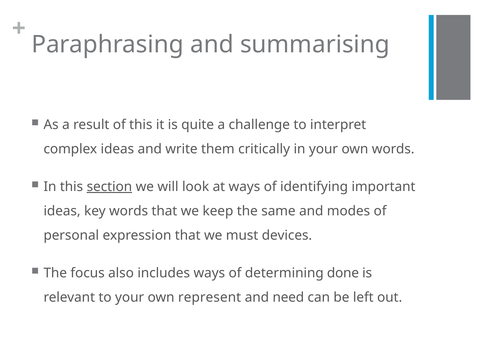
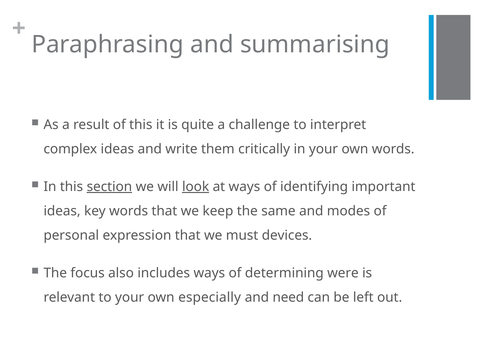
look underline: none -> present
done: done -> were
represent: represent -> especially
